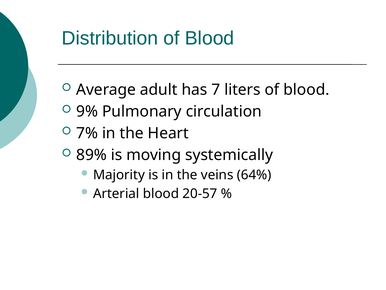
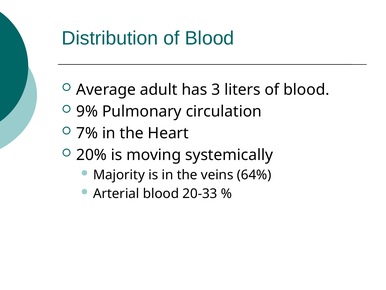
7: 7 -> 3
89%: 89% -> 20%
20-57: 20-57 -> 20-33
